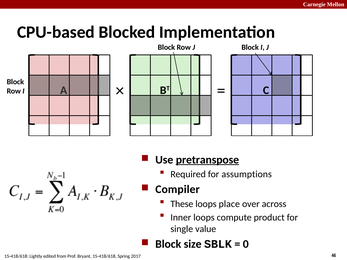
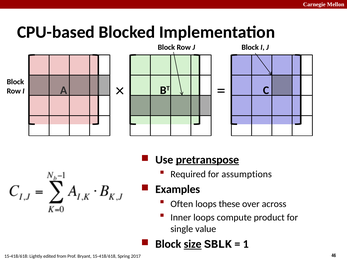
Compiler: Compiler -> Examples
These: These -> Often
place: place -> these
size underline: none -> present
0: 0 -> 1
